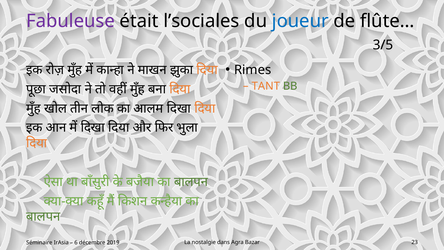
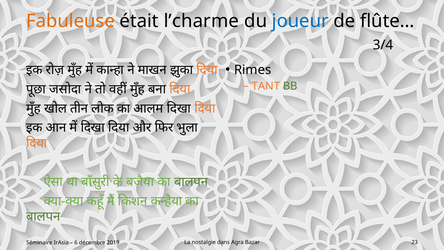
Fabuleuse colour: purple -> orange
l’sociales: l’sociales -> l’charme
3/5: 3/5 -> 3/4
